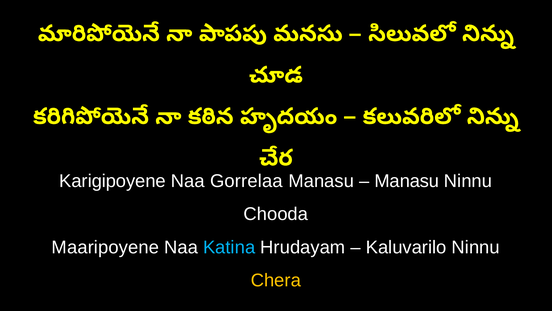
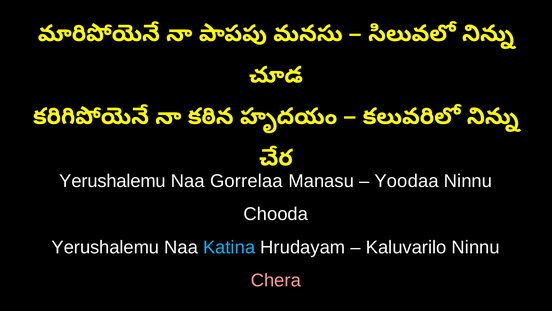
Karigipoyene at (113, 181): Karigipoyene -> Yerushalemu
Manasu at (407, 181): Manasu -> Yoodaa
Maaripoyene at (105, 247): Maaripoyene -> Yerushalemu
Chera colour: yellow -> pink
